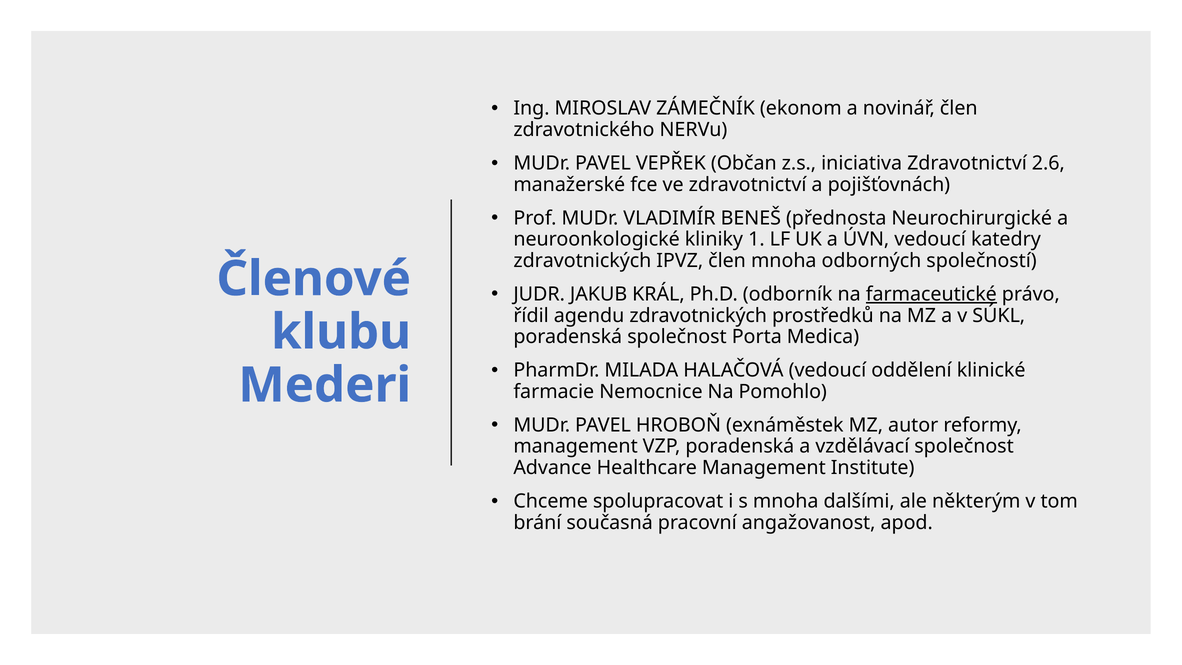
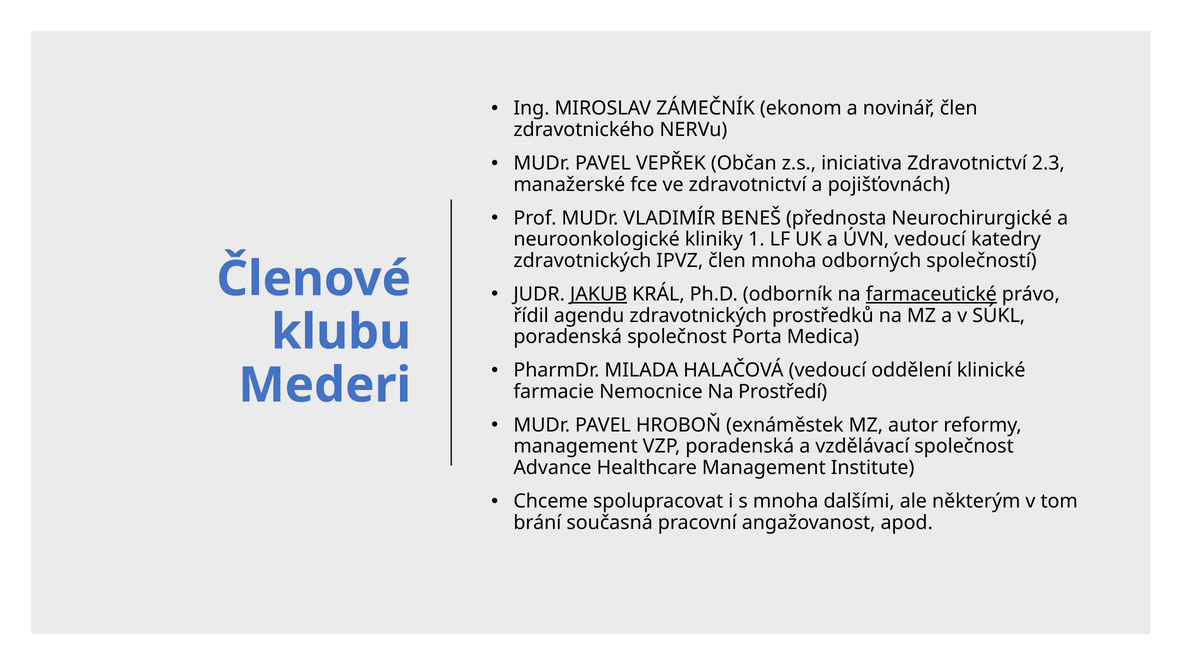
2.6: 2.6 -> 2.3
JAKUB underline: none -> present
Pomohlo: Pomohlo -> Prostředí
